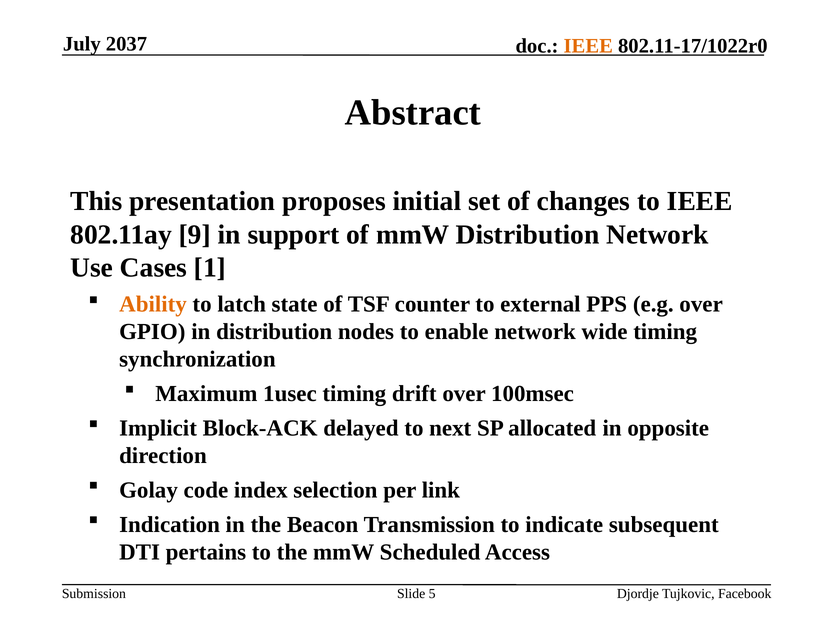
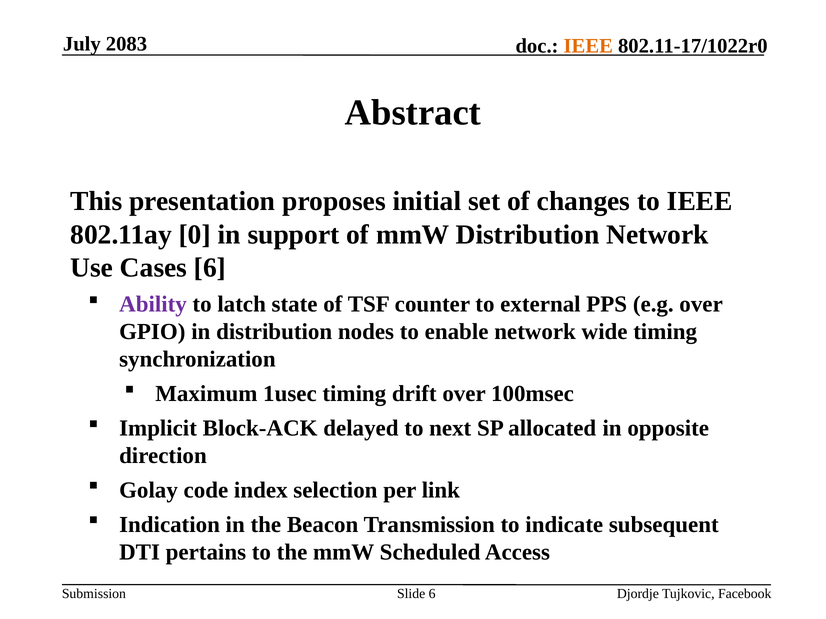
2037: 2037 -> 2083
9: 9 -> 0
Cases 1: 1 -> 6
Ability colour: orange -> purple
Slide 5: 5 -> 6
